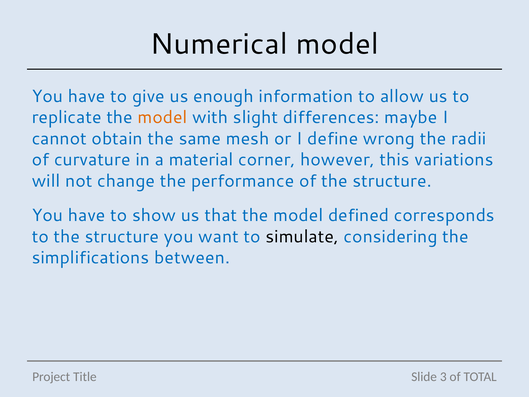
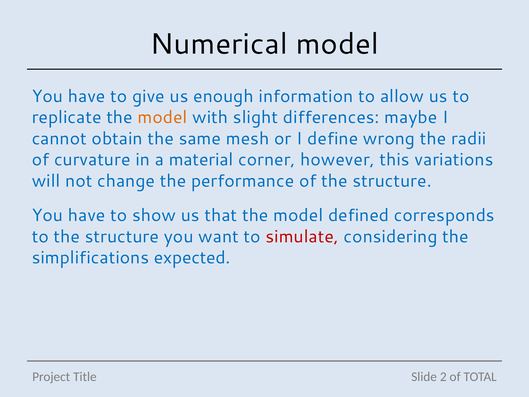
simulate colour: black -> red
between: between -> expected
3: 3 -> 2
